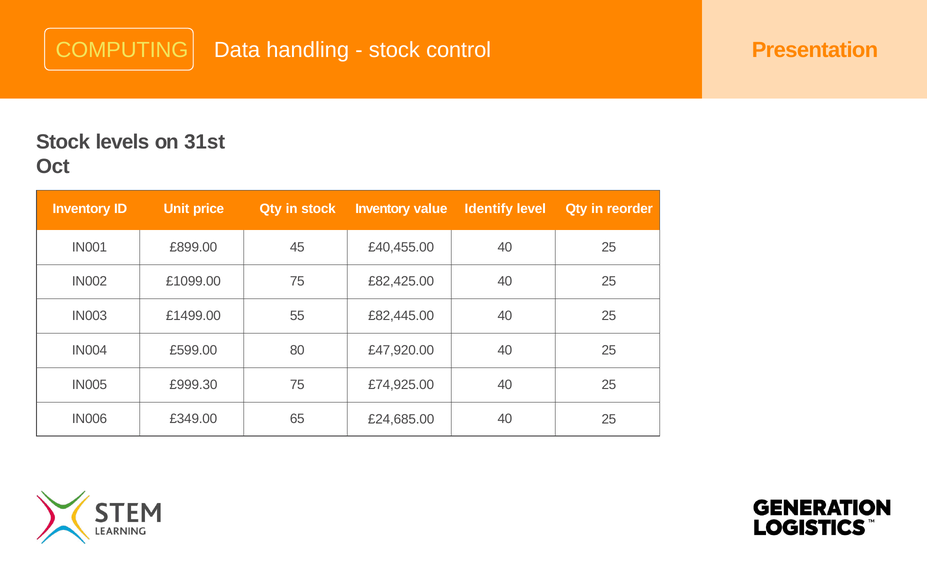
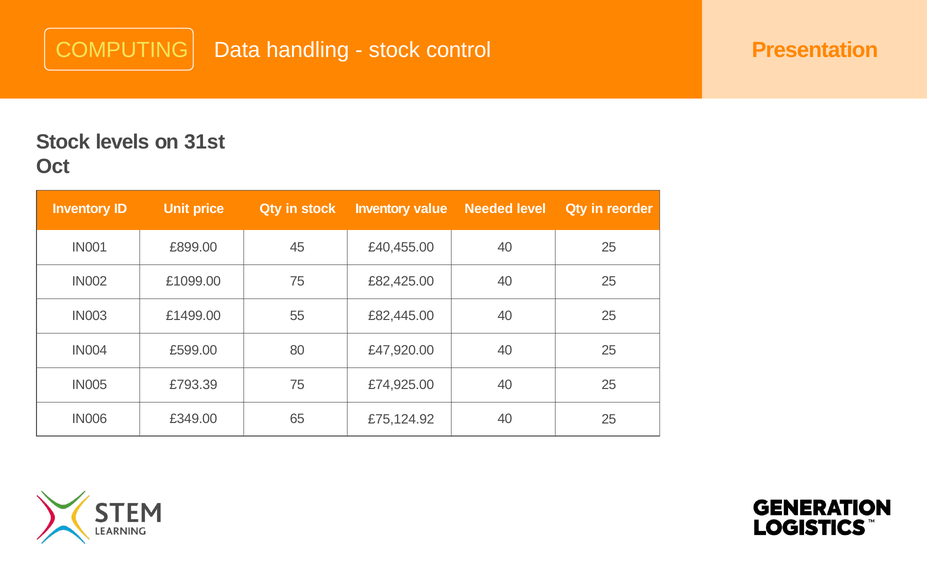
Identify: Identify -> Needed
£999.30: £999.30 -> £793.39
£24,685.00: £24,685.00 -> £75,124.92
